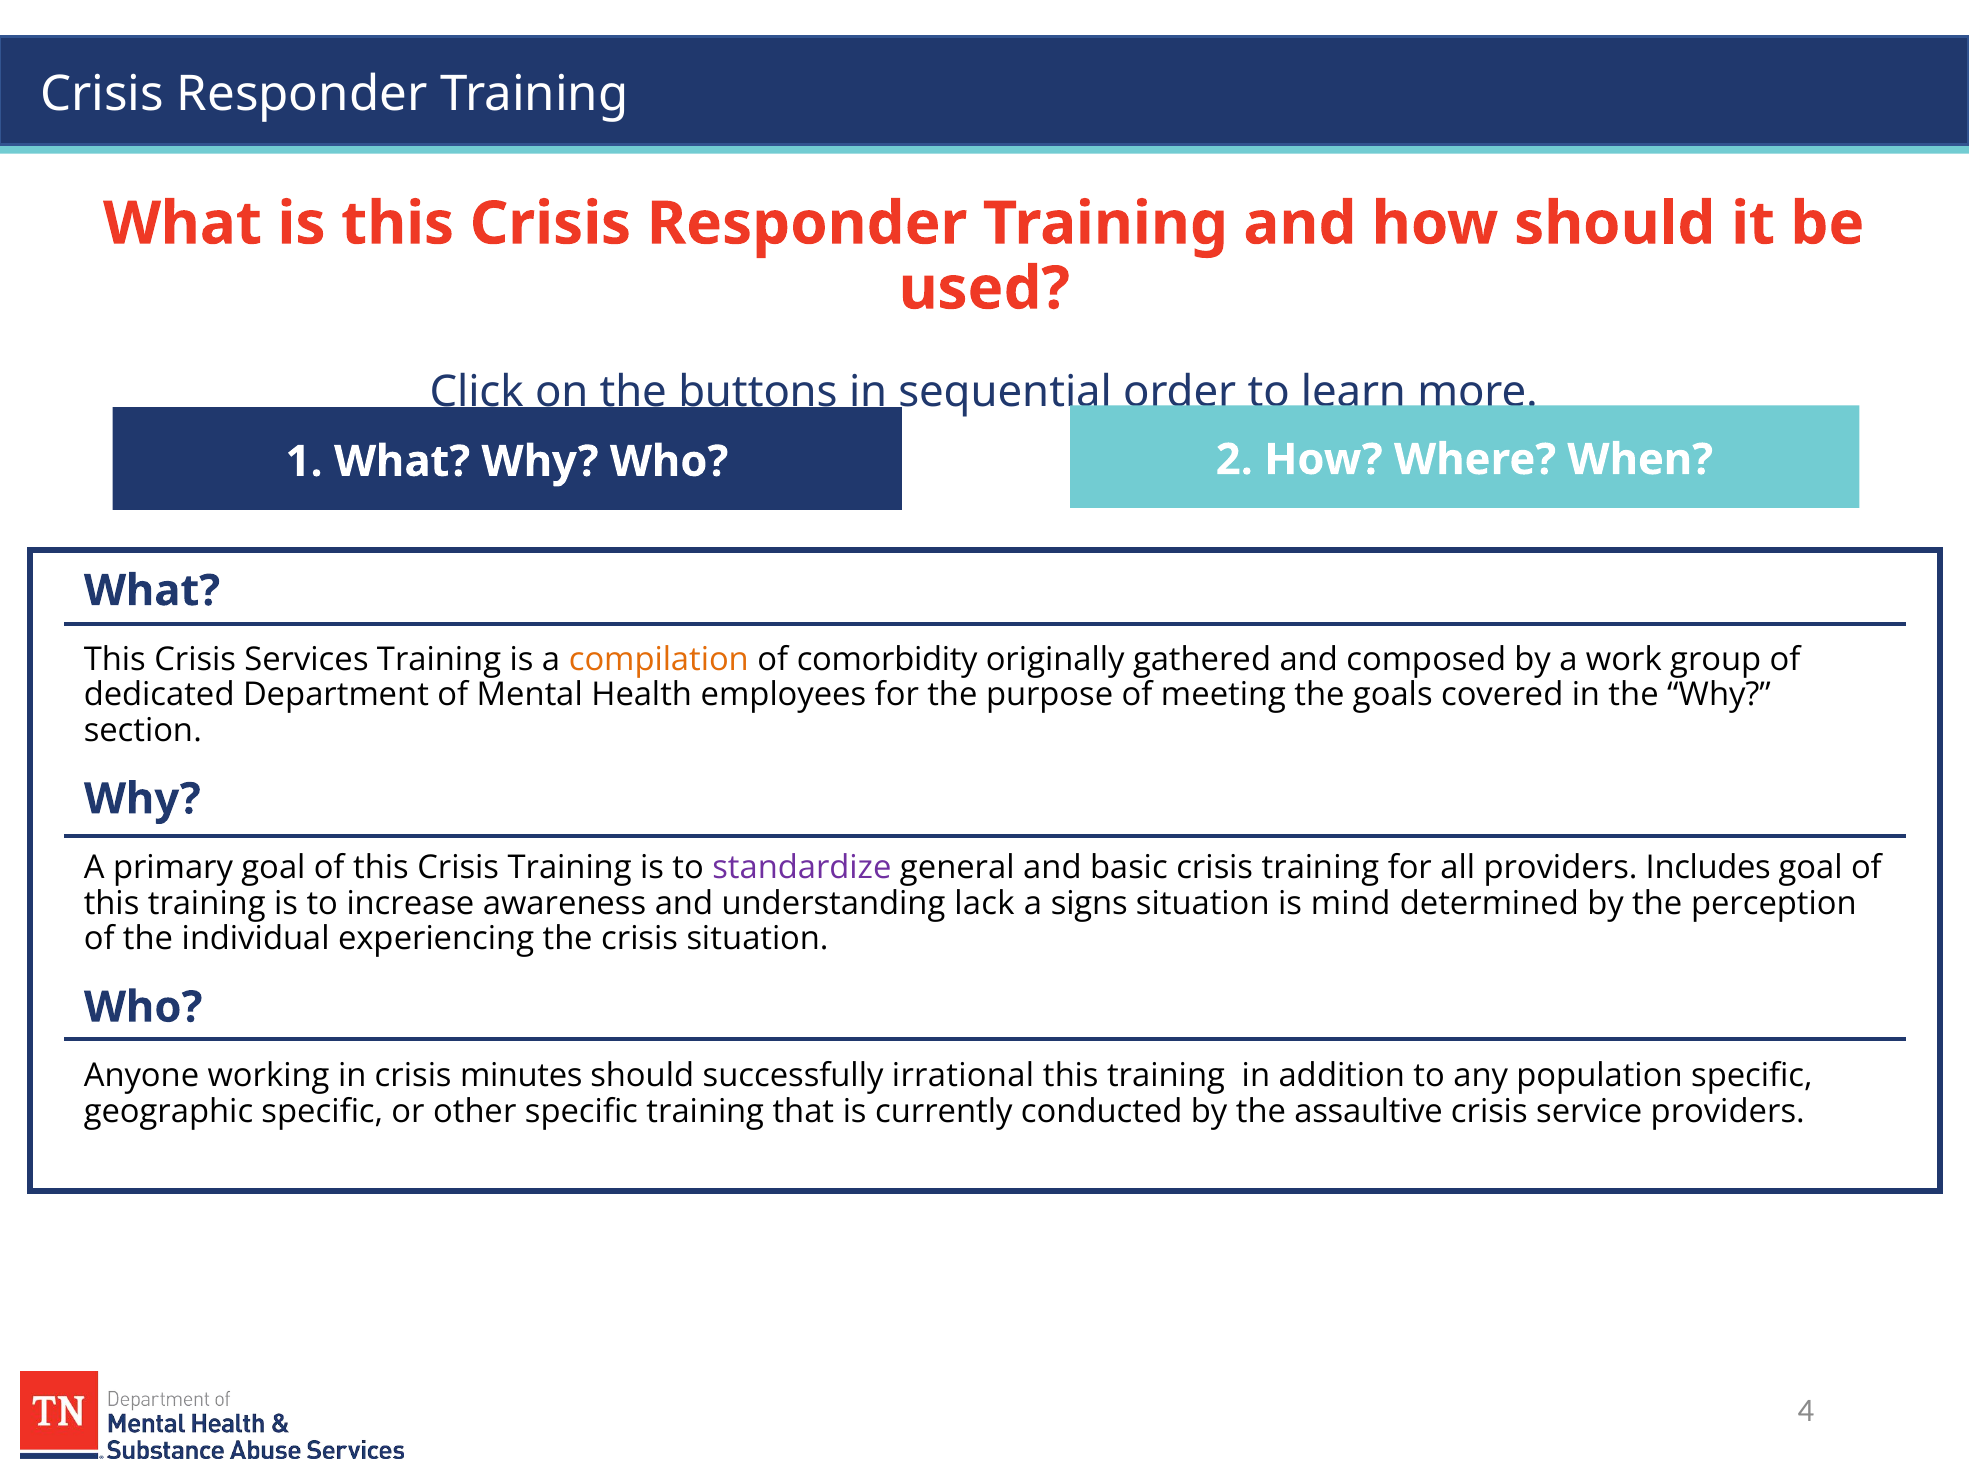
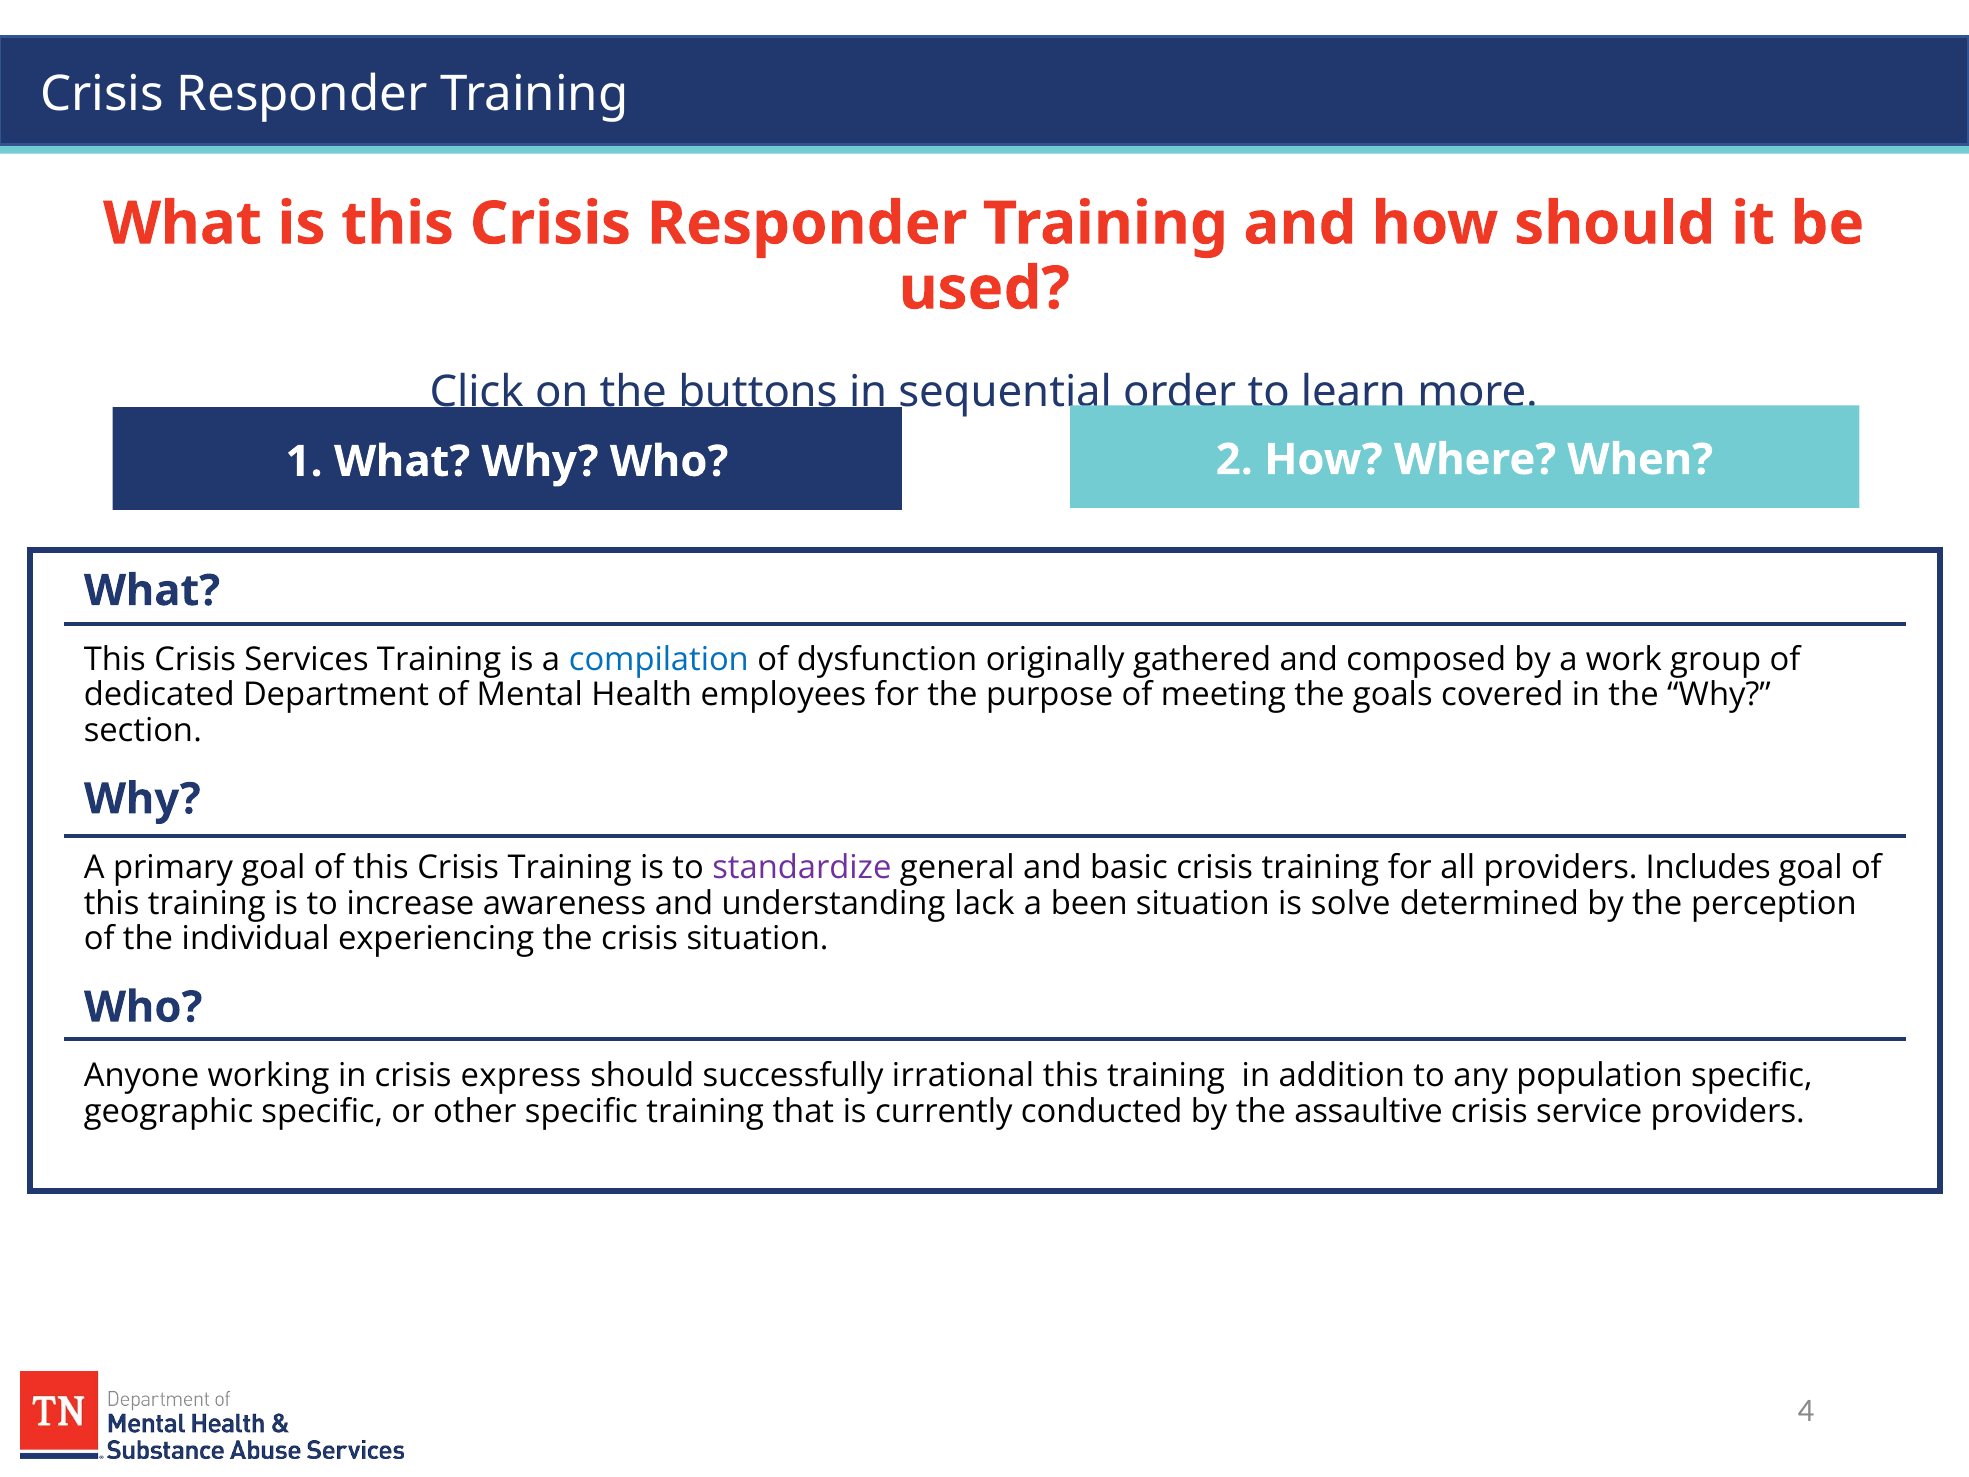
compilation colour: orange -> blue
comorbidity: comorbidity -> dysfunction
signs: signs -> been
mind: mind -> solve
minutes: minutes -> express
